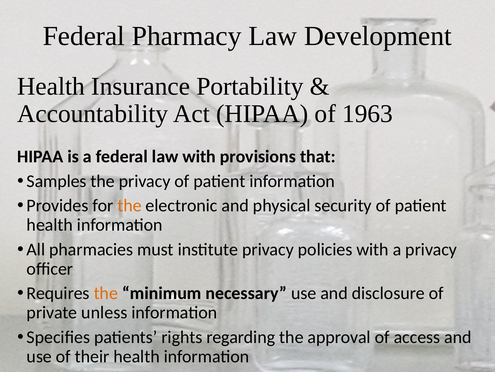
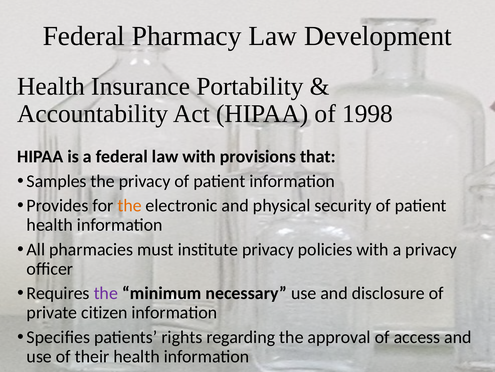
1963: 1963 -> 1998
the at (106, 293) colour: orange -> purple
unless: unless -> citizen
